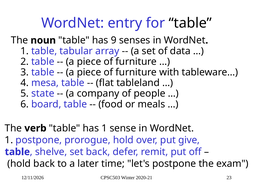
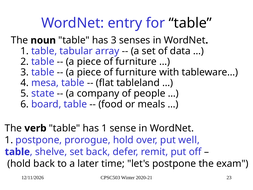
has 9: 9 -> 3
give: give -> well
